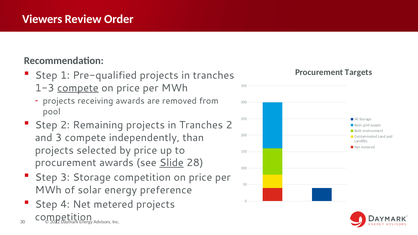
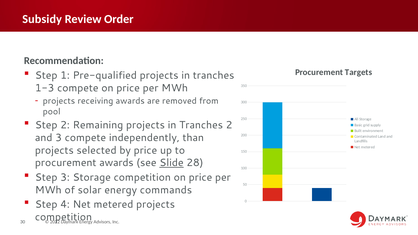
Viewers: Viewers -> Subsidy
compete at (78, 88) underline: present -> none
preference: preference -> commands
